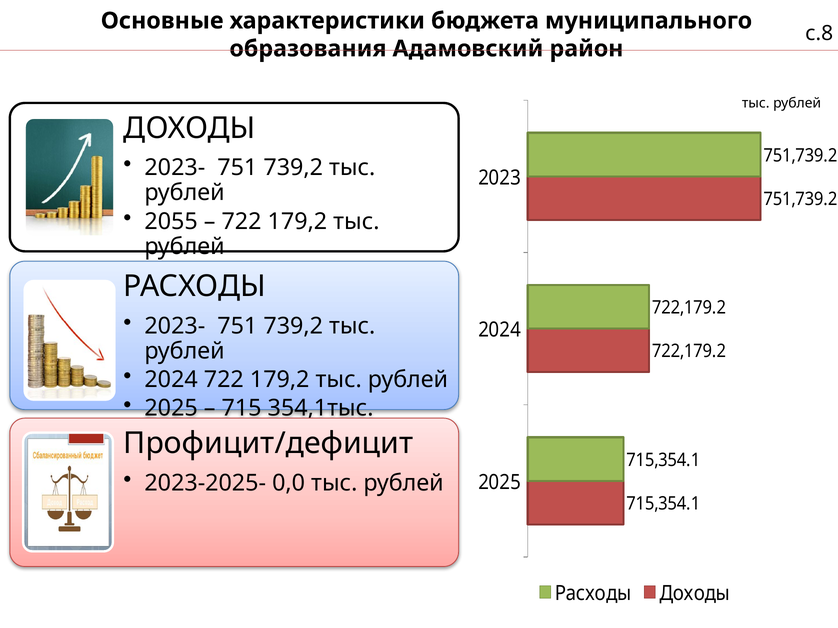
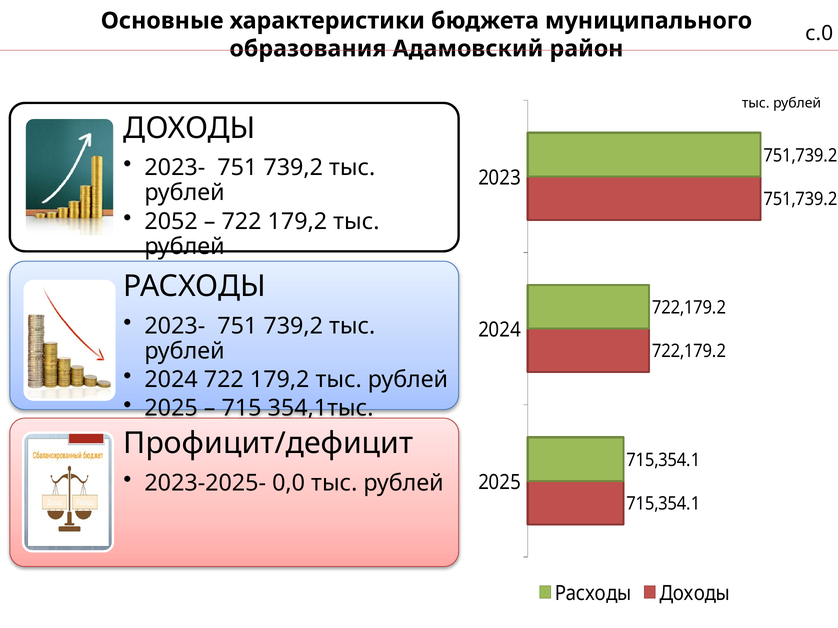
с.8: с.8 -> с.0
2055: 2055 -> 2052
